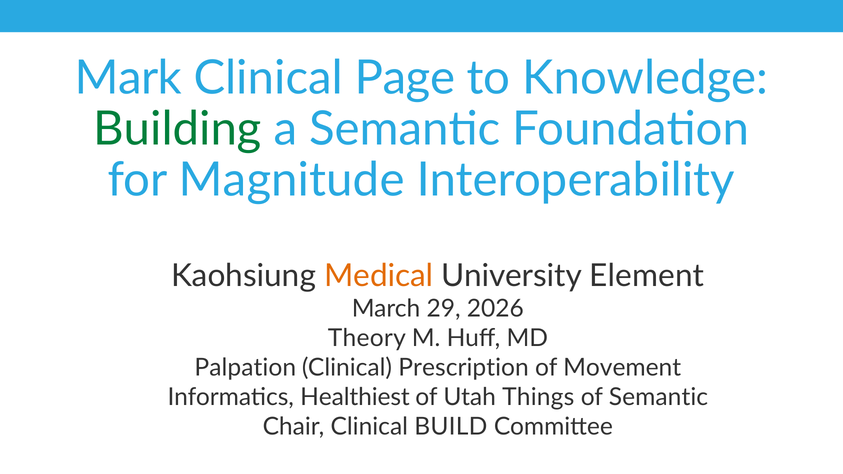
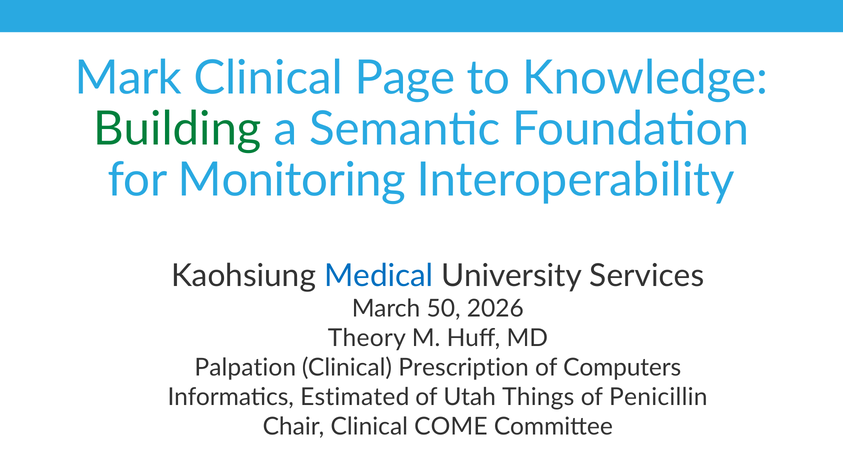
Magnitude: Magnitude -> Monitoring
Medical colour: orange -> blue
Element: Element -> Services
29: 29 -> 50
Movement: Movement -> Computers
Healthiest: Healthiest -> Estimated
of Semantic: Semantic -> Penicillin
BUILD: BUILD -> COME
